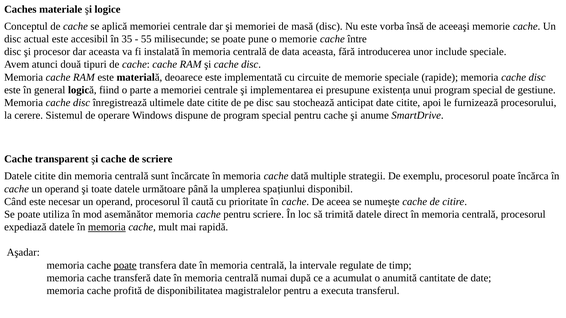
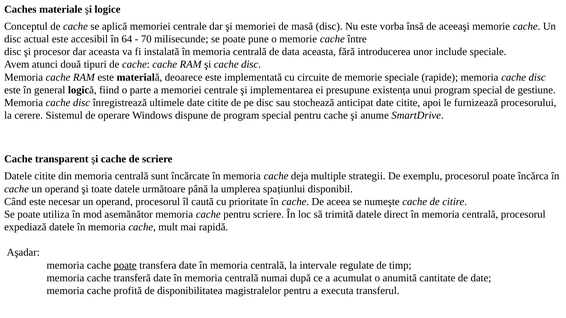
35: 35 -> 64
55: 55 -> 70
dată: dată -> deja
memoria at (107, 227) underline: present -> none
